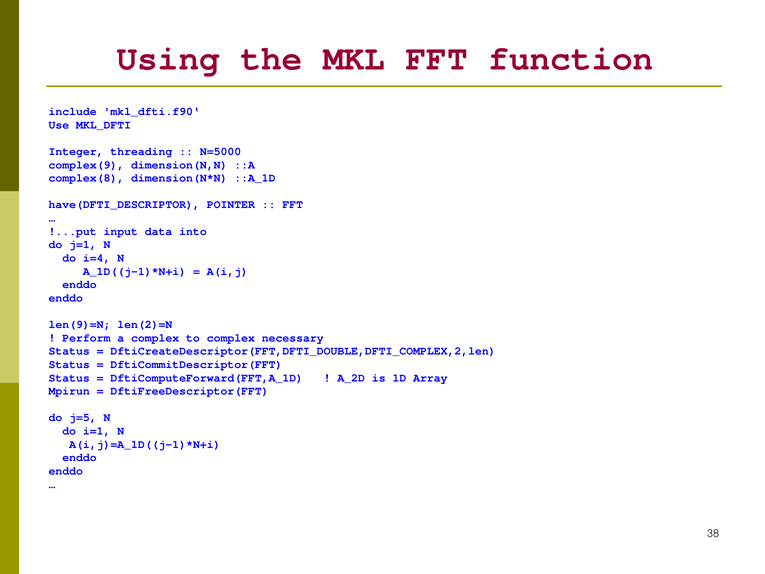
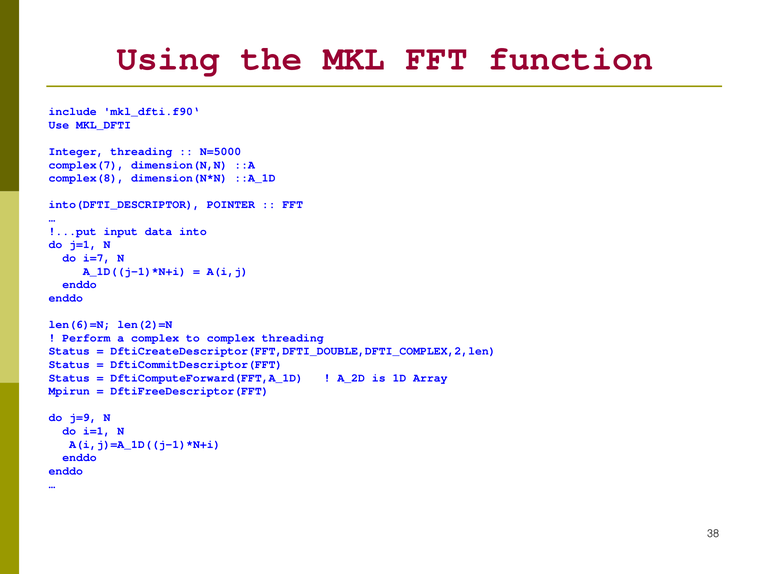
complex(9: complex(9 -> complex(7
have(DFTI_DESCRIPTOR: have(DFTI_DESCRIPTOR -> into(DFTI_DESCRIPTOR
i=4: i=4 -> i=7
len(9)=N: len(9)=N -> len(6)=N
complex necessary: necessary -> threading
j=5: j=5 -> j=9
